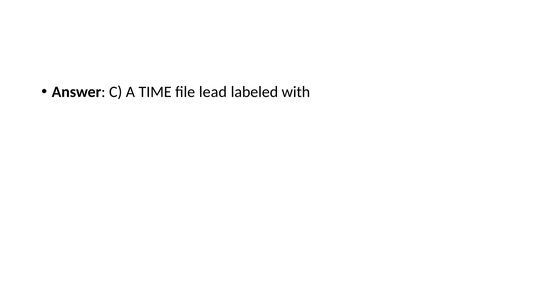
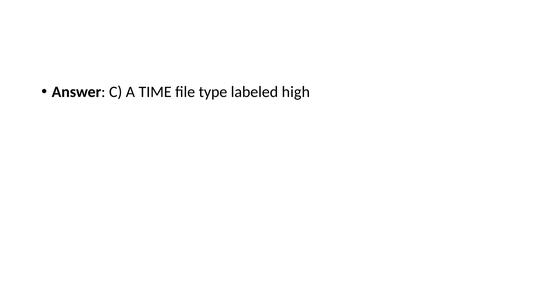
lead: lead -> type
with: with -> high
